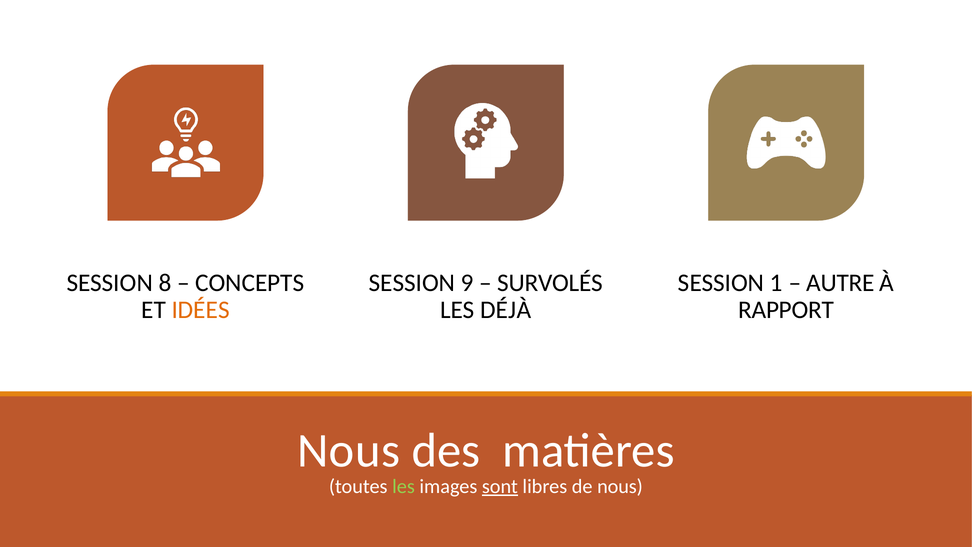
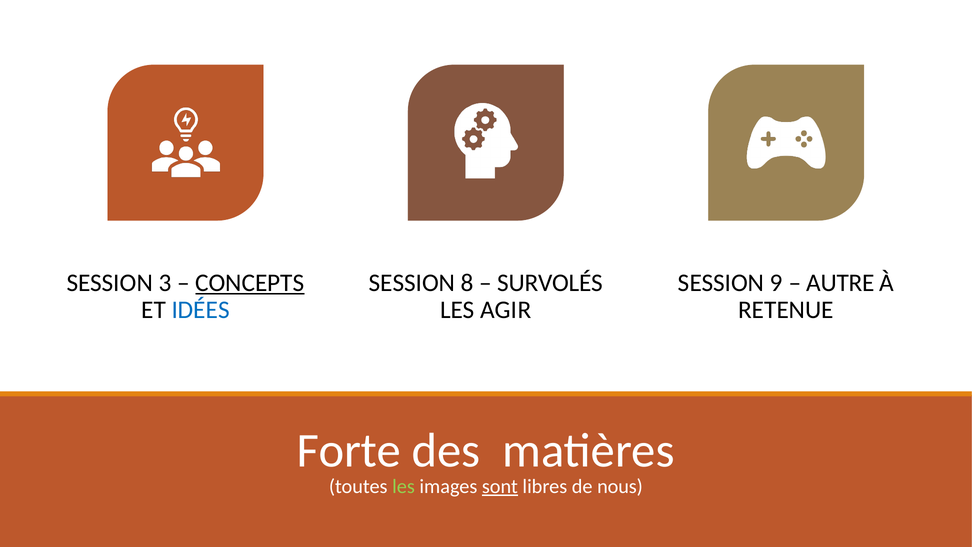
8: 8 -> 3
CONCEPTS underline: none -> present
9: 9 -> 8
1: 1 -> 9
IDÉES colour: orange -> blue
DÉJÀ: DÉJÀ -> AGIR
RAPPORT: RAPPORT -> RETENUE
Nous at (349, 450): Nous -> Forte
